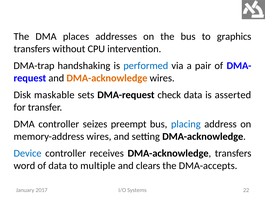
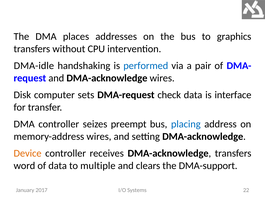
DMA-trap: DMA-trap -> DMA-idle
DMA-acknowledge at (107, 78) colour: orange -> black
maskable: maskable -> computer
asserted: asserted -> interface
Device colour: blue -> orange
DMA-accepts: DMA-accepts -> DMA-support
